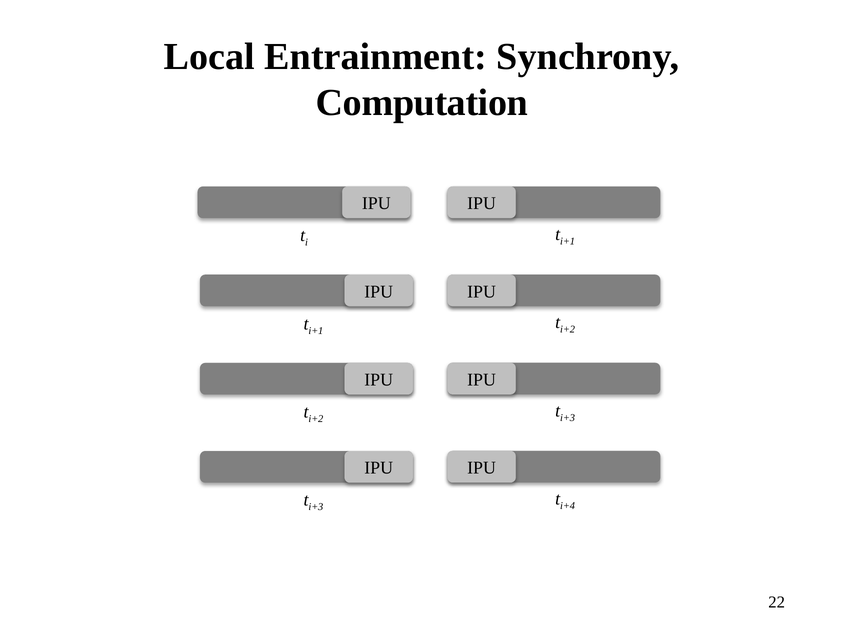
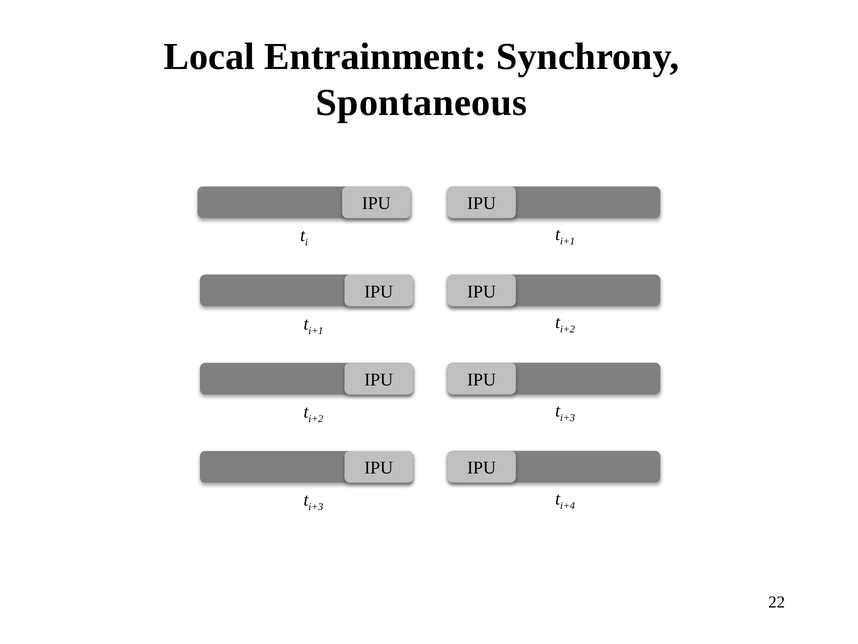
Computation: Computation -> Spontaneous
